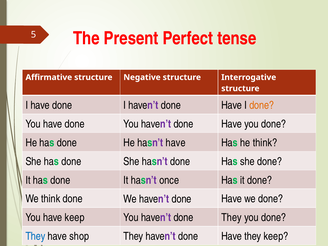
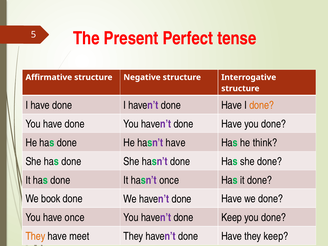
We think: think -> book
have keep: keep -> once
haven’t done They: They -> Keep
They at (35, 236) colour: blue -> orange
shop: shop -> meet
